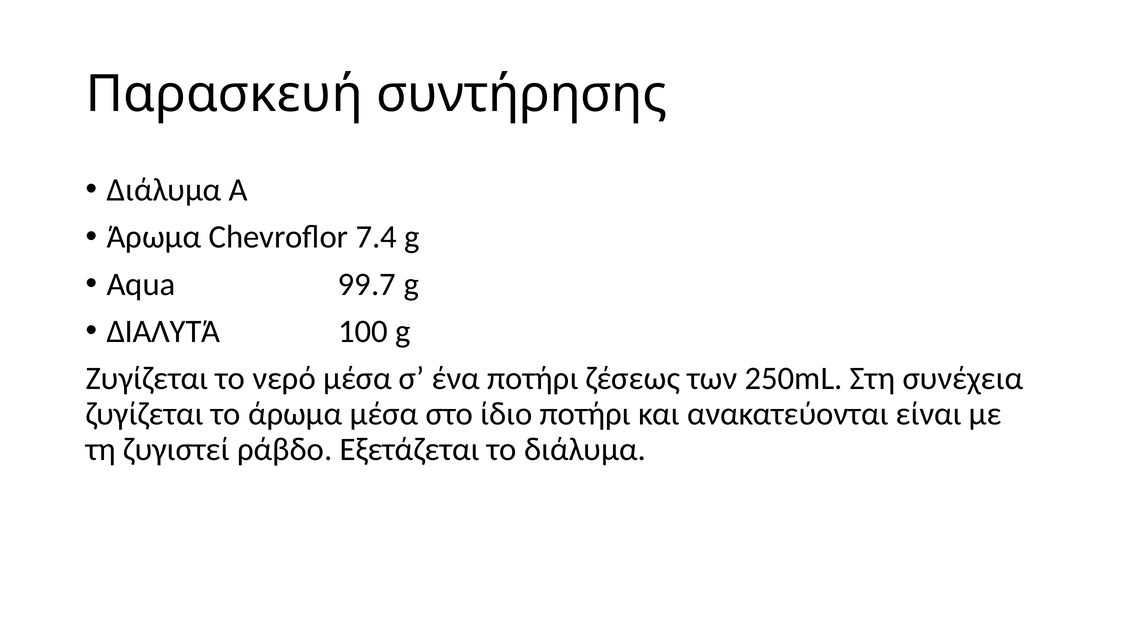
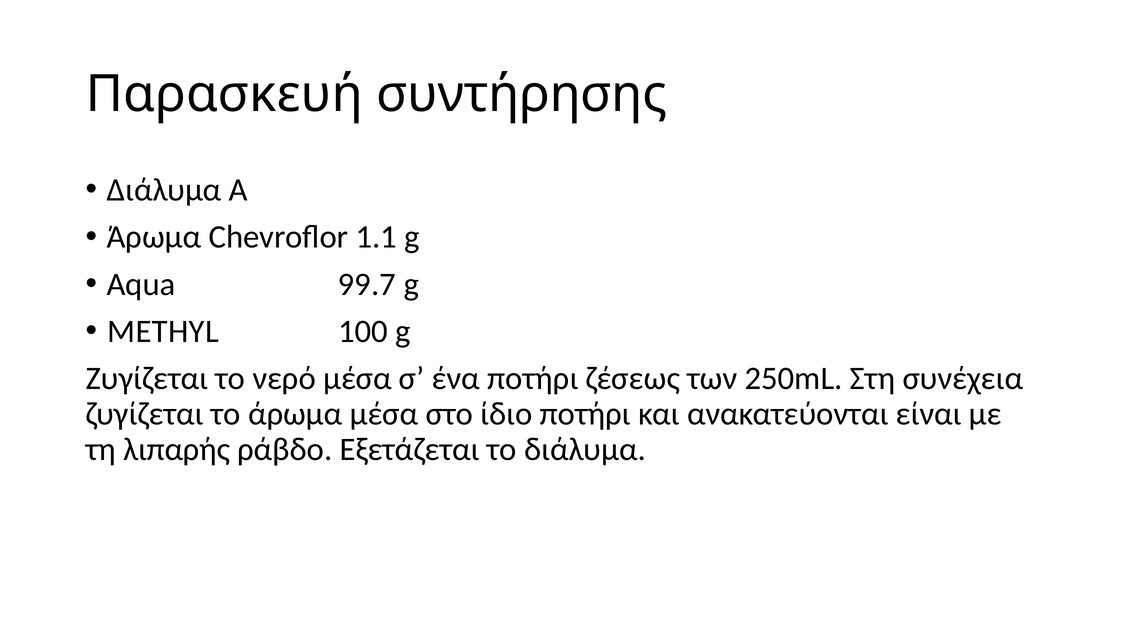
7.4: 7.4 -> 1.1
ΔΙΑΛΥΤΆ: ΔΙΑΛΥΤΆ -> METHYL
ζυγιστεί: ζυγιστεί -> λιπαρής
